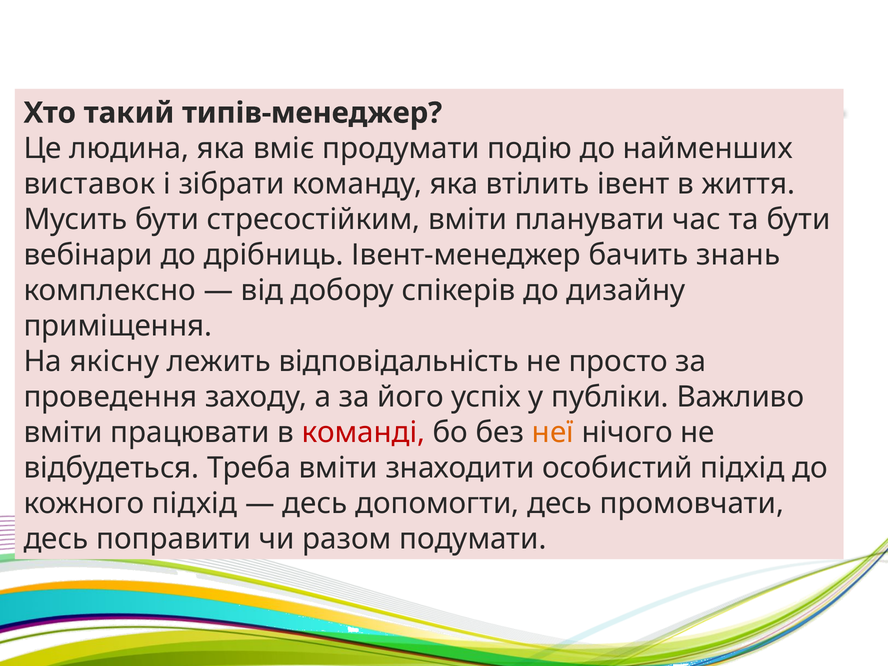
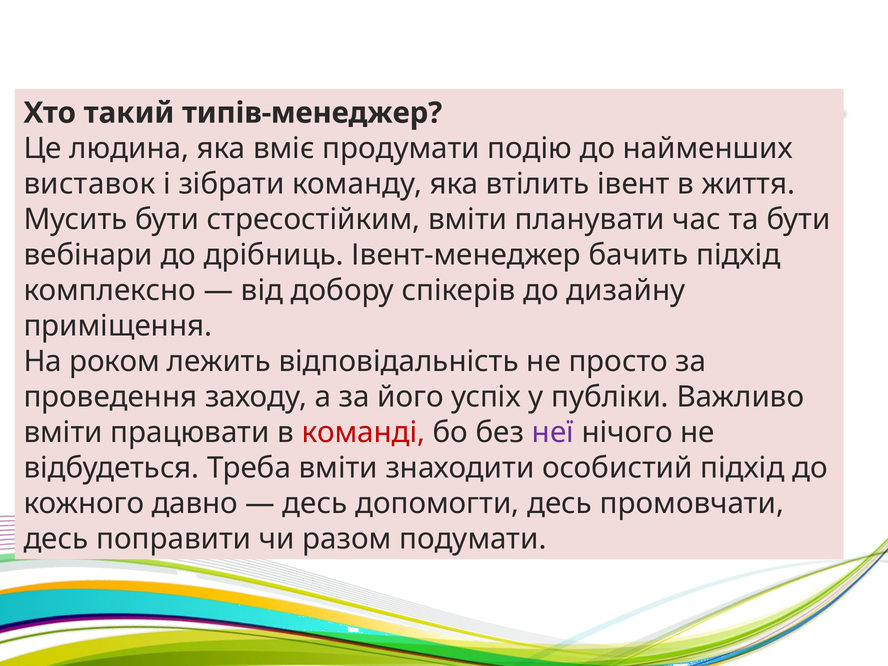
бачить знань: знань -> підхід
якісну: якісну -> роком
неї colour: orange -> purple
кожного підхід: підхід -> давно
